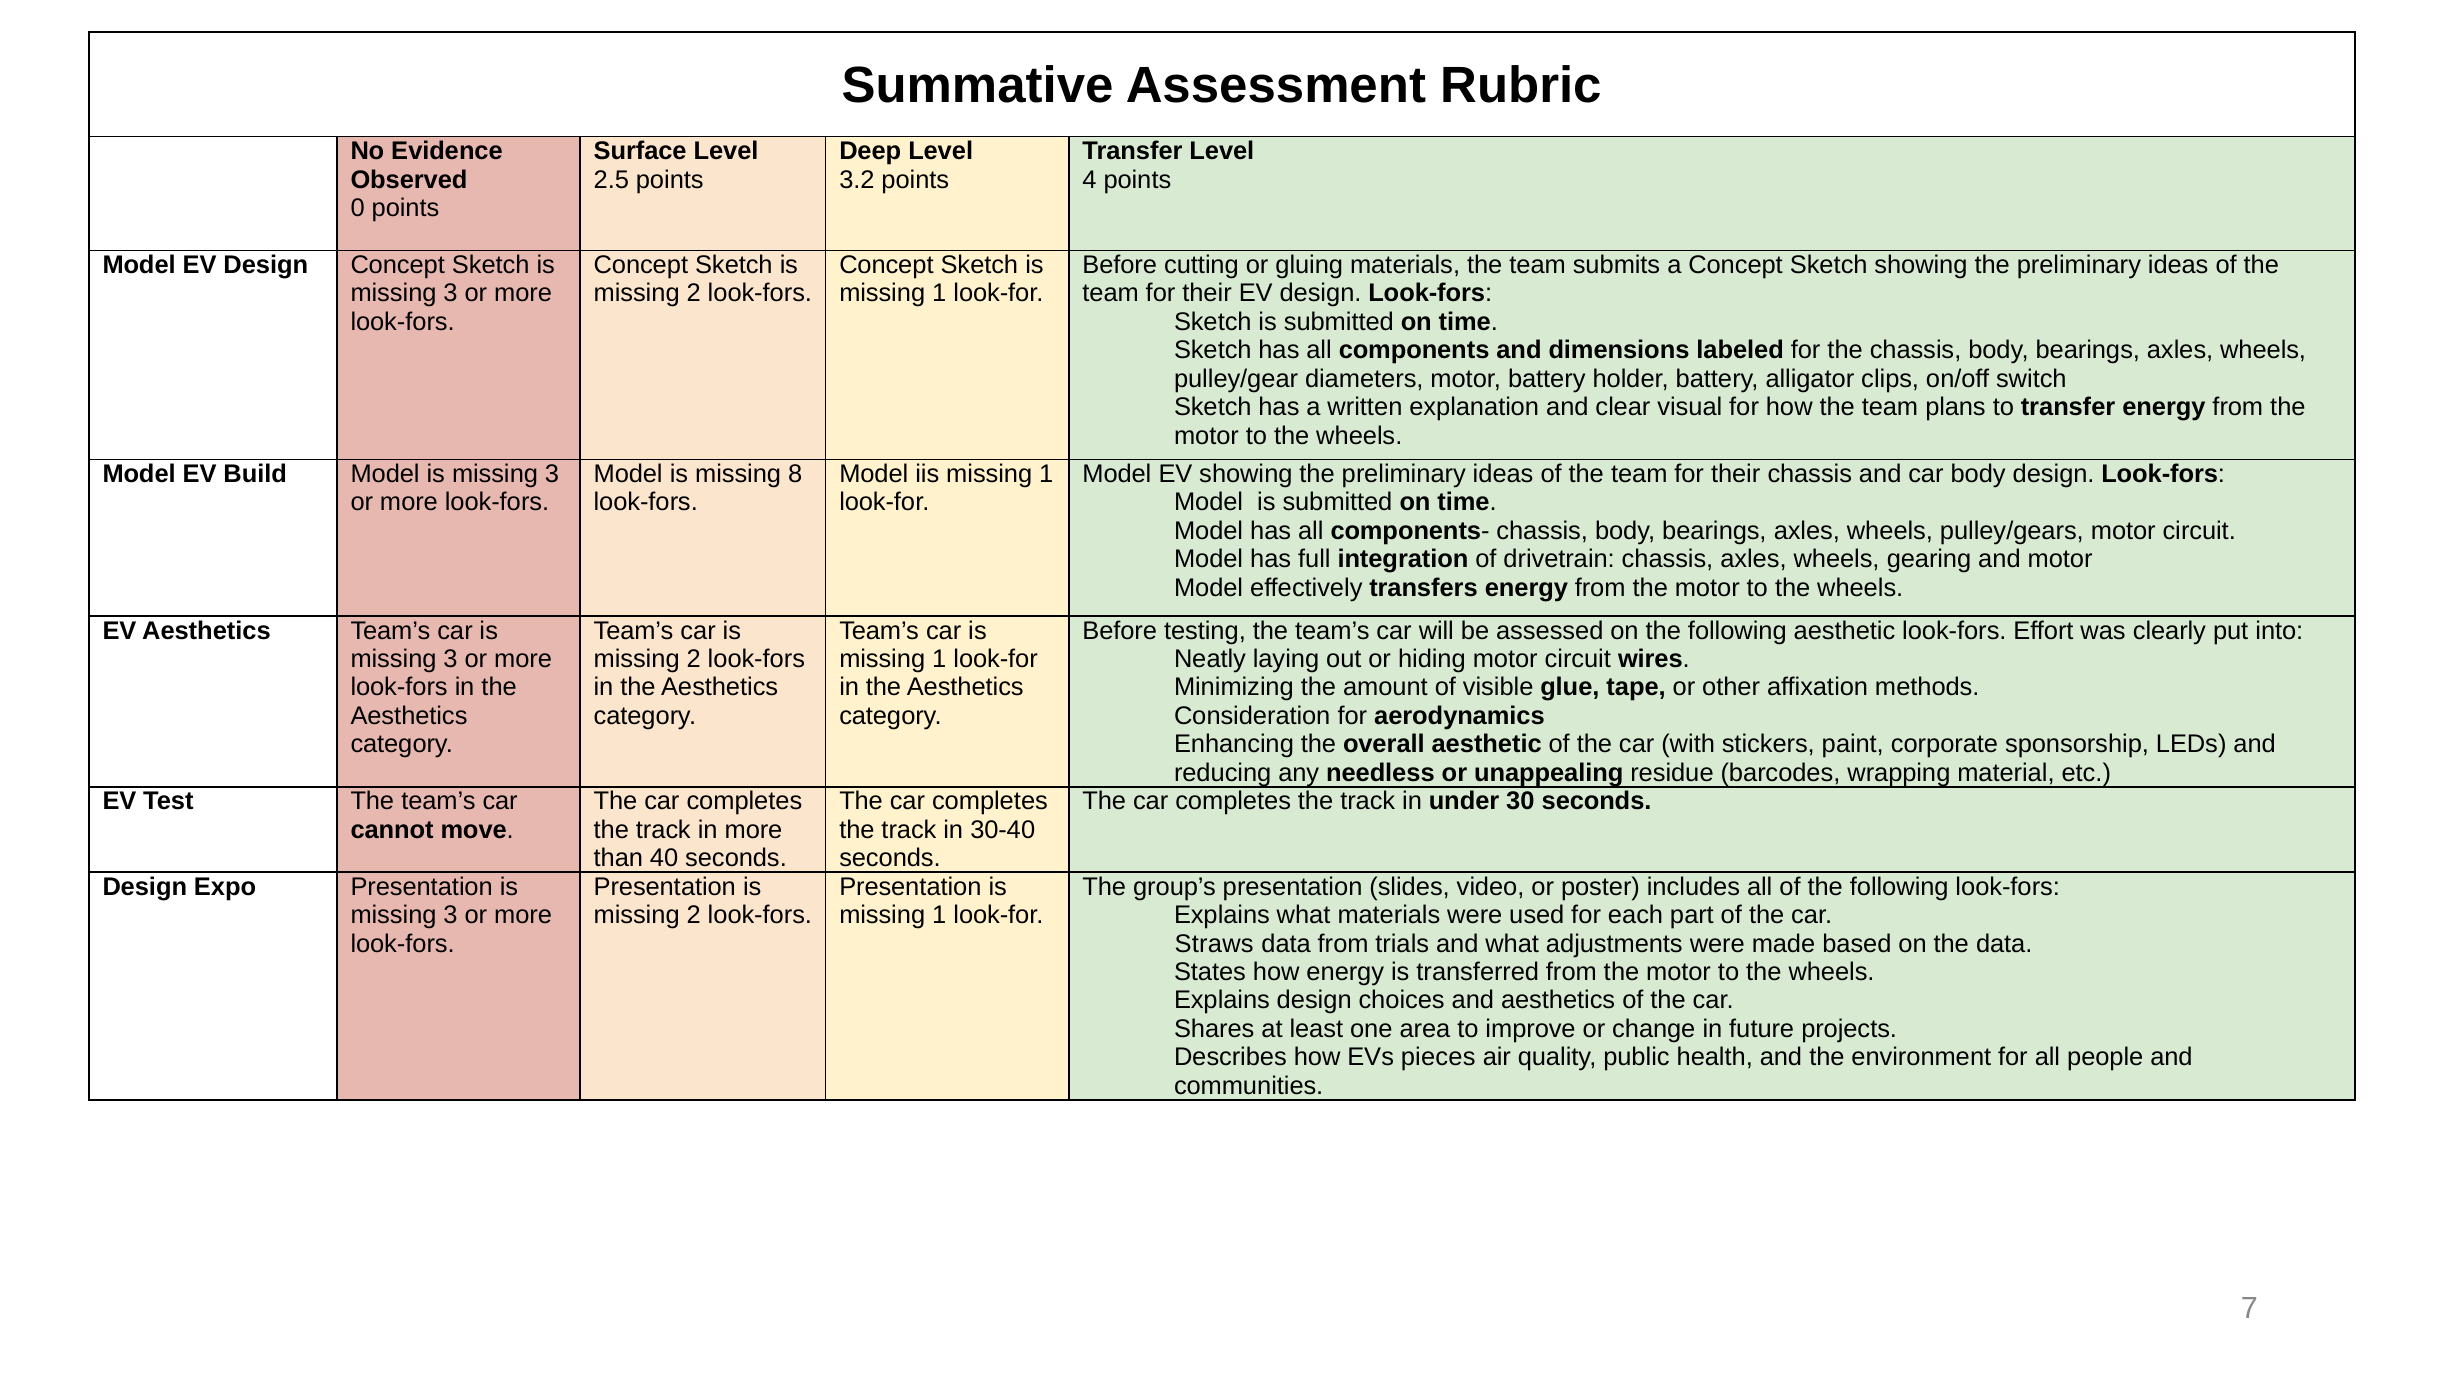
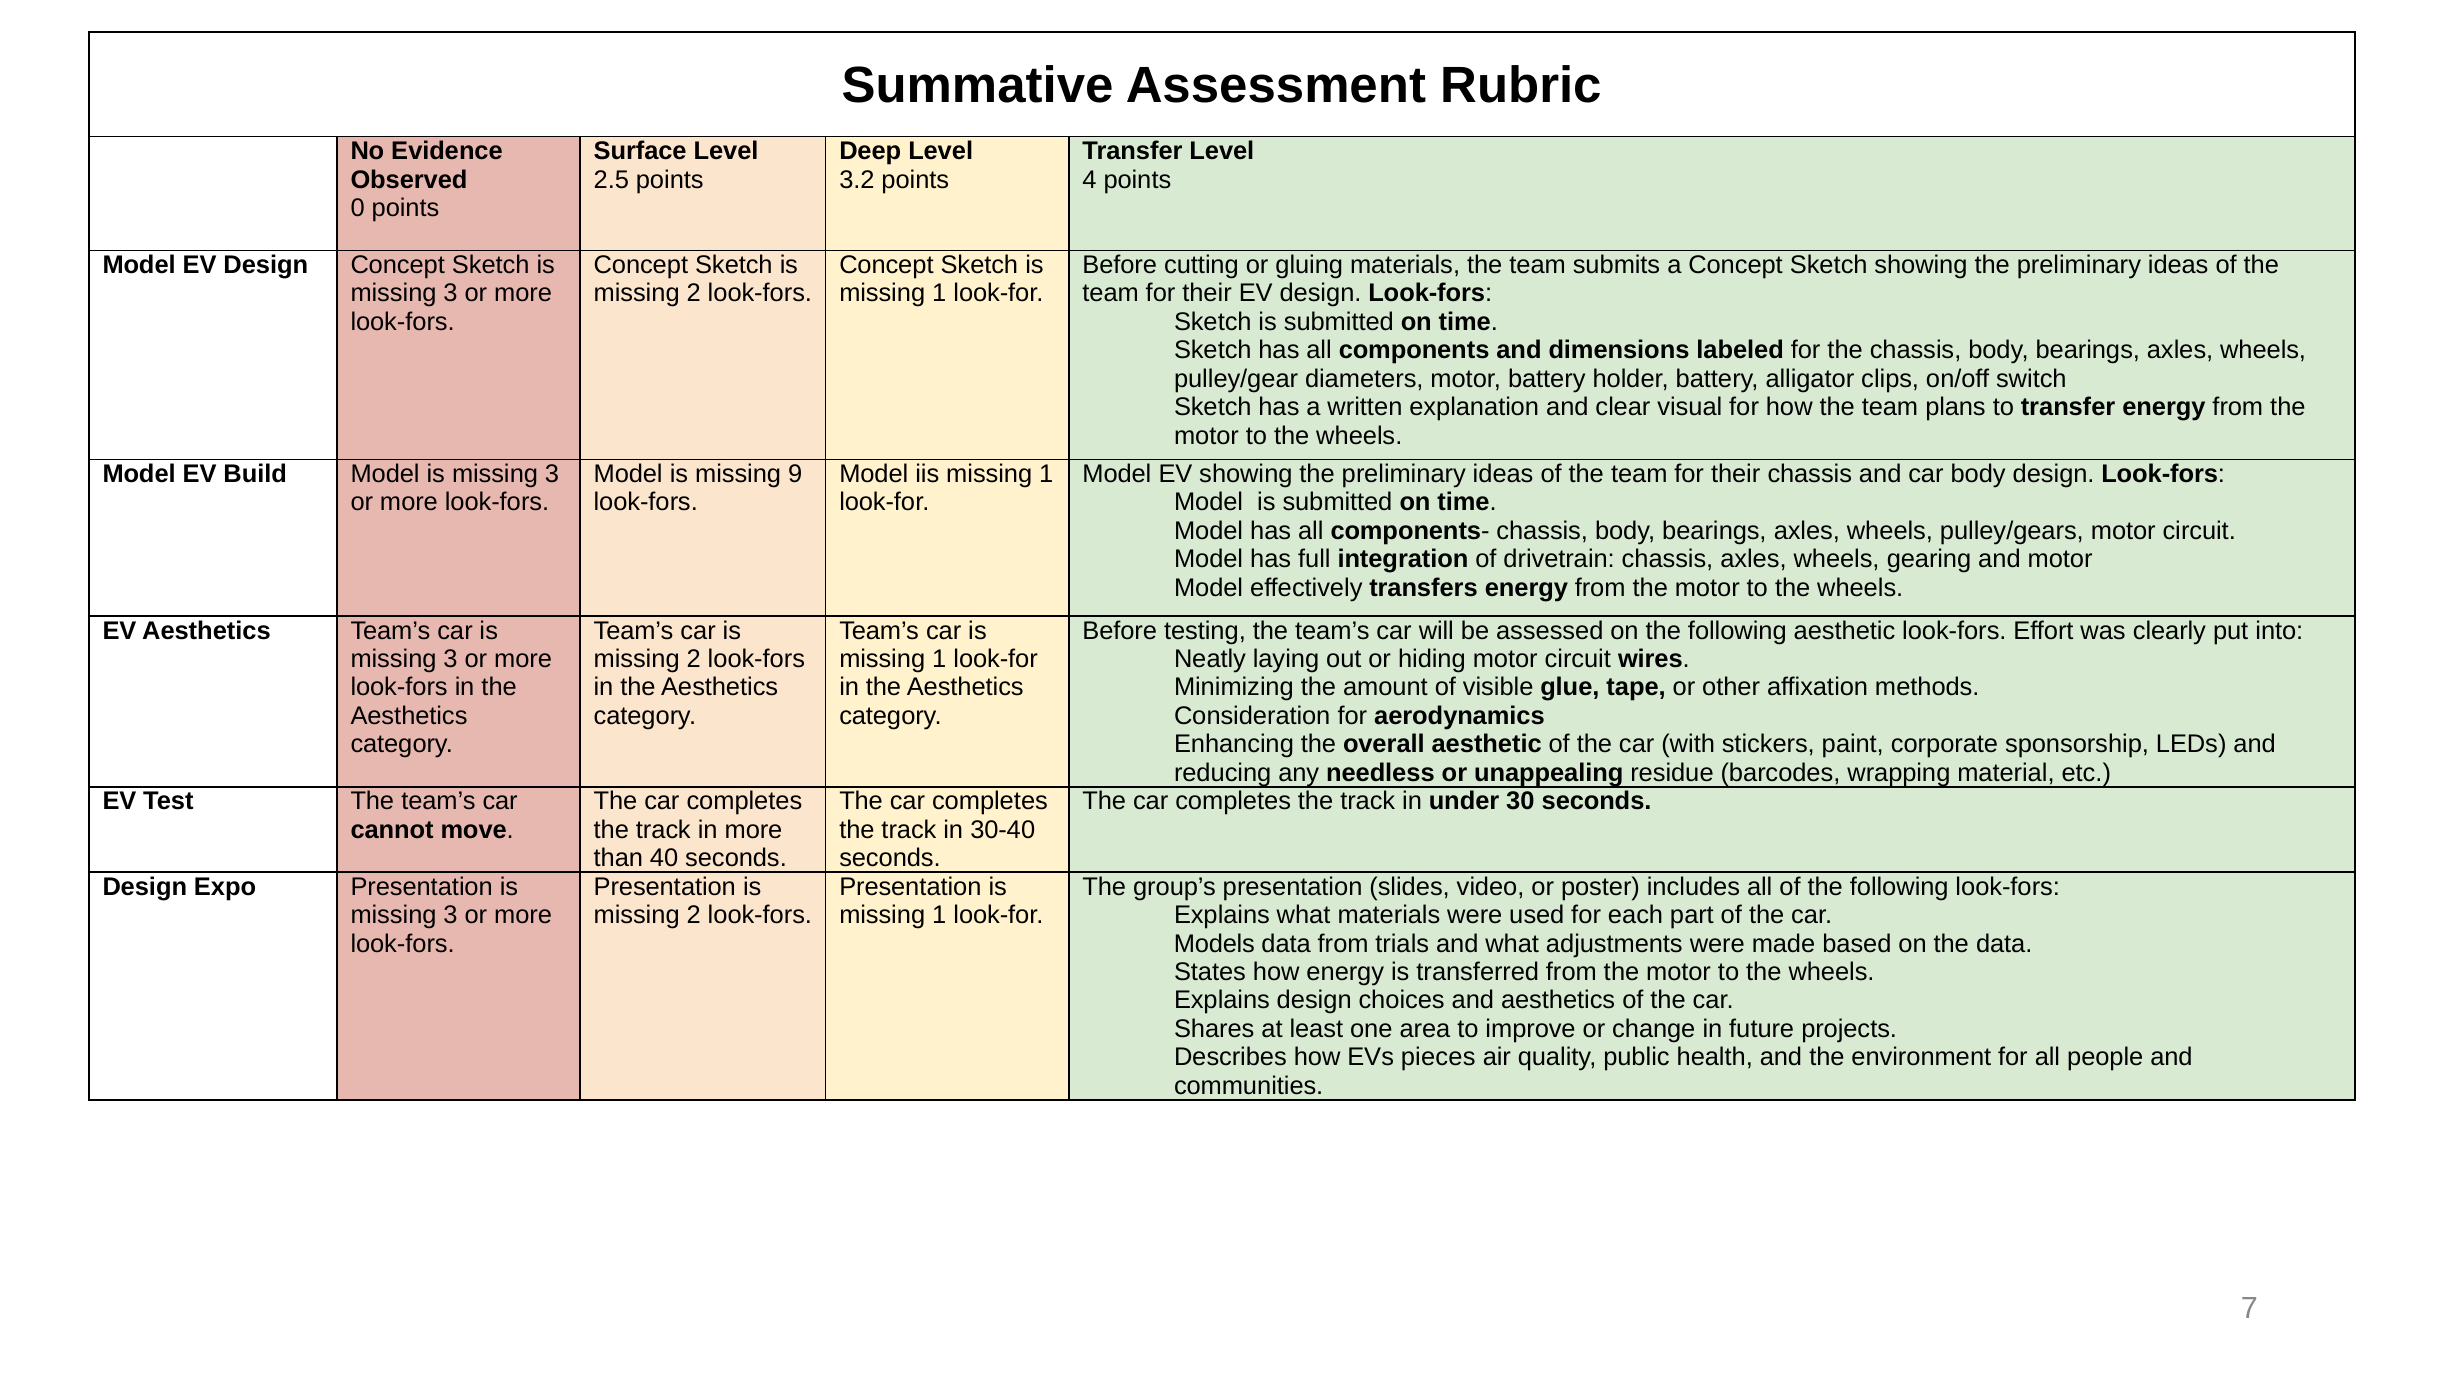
8: 8 -> 9
Straws: Straws -> Models
